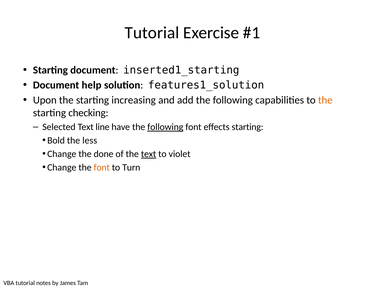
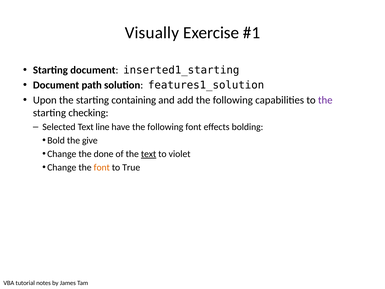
Tutorial at (152, 33): Tutorial -> Visually
help: help -> path
increasing: increasing -> containing
the at (325, 100) colour: orange -> purple
following at (165, 127) underline: present -> none
effects starting: starting -> bolding
less: less -> give
Turn: Turn -> True
